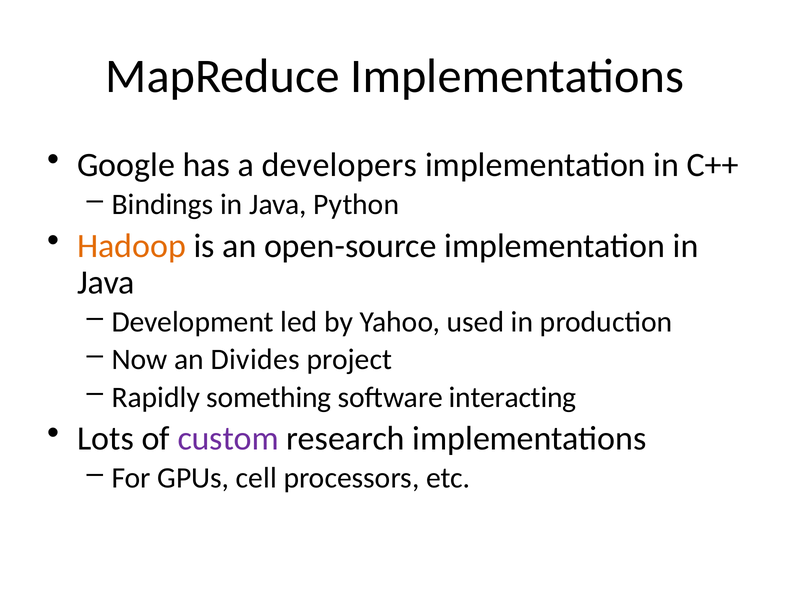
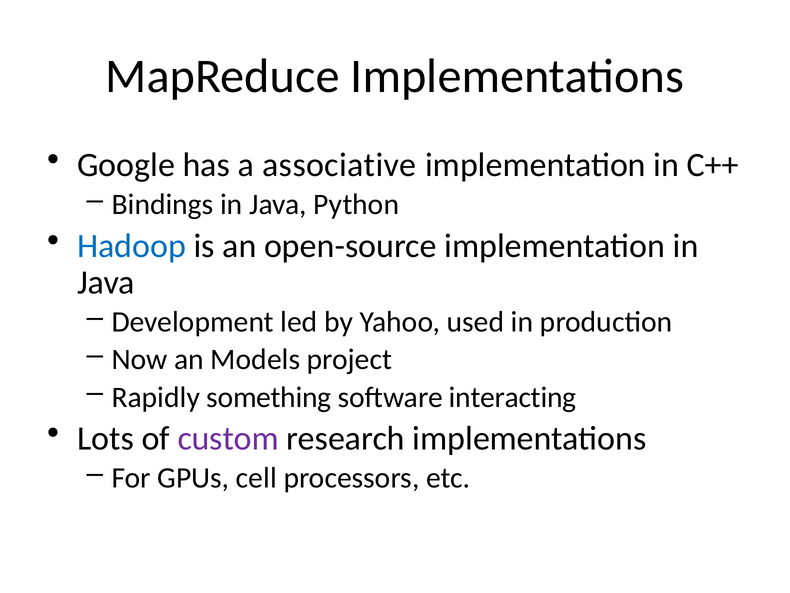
developers: developers -> associative
Hadoop colour: orange -> blue
Divides: Divides -> Models
